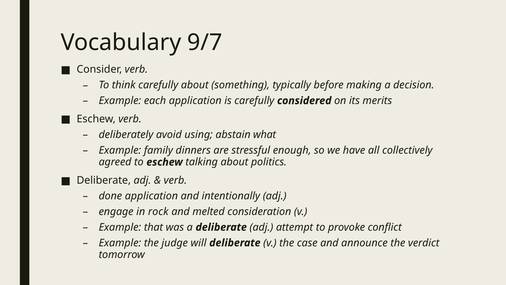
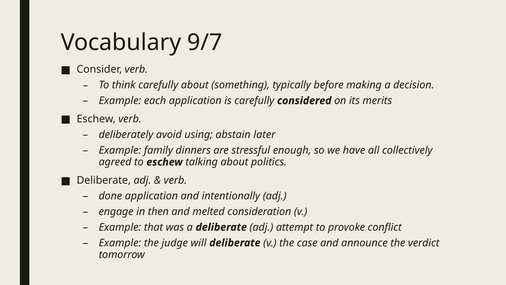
what: what -> later
rock: rock -> then
